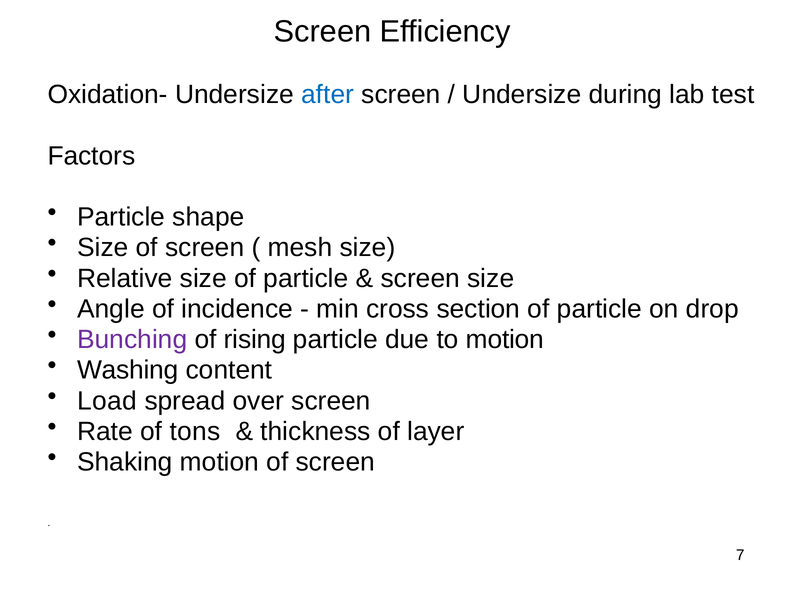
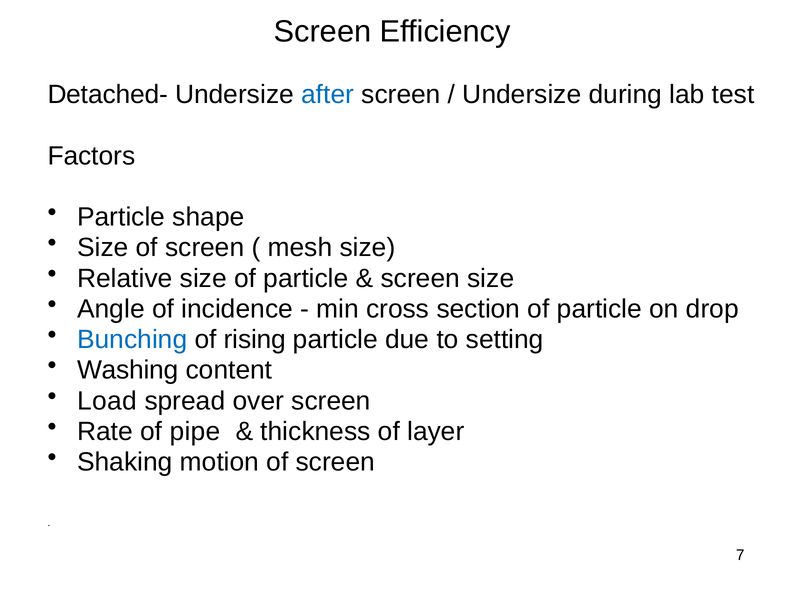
Oxidation-: Oxidation- -> Detached-
Bunching colour: purple -> blue
to motion: motion -> setting
tons: tons -> pipe
